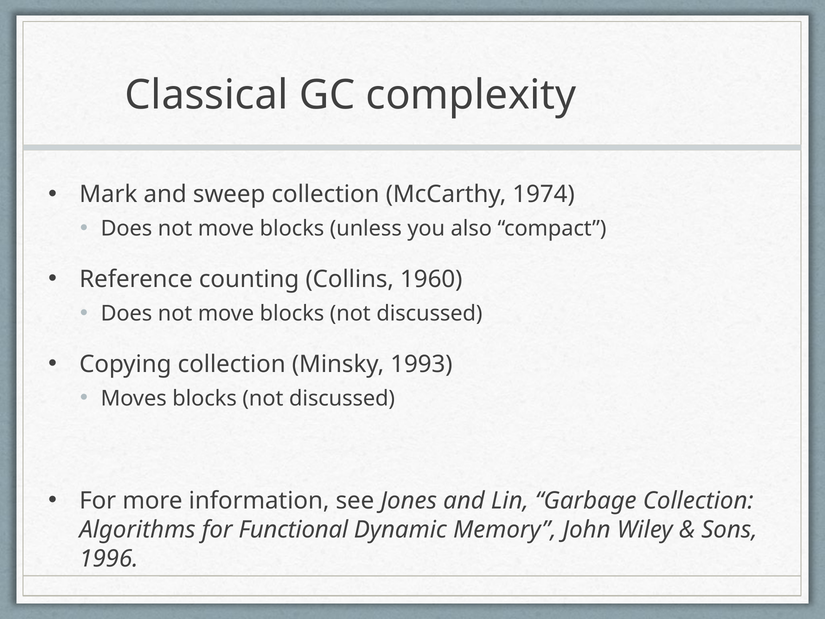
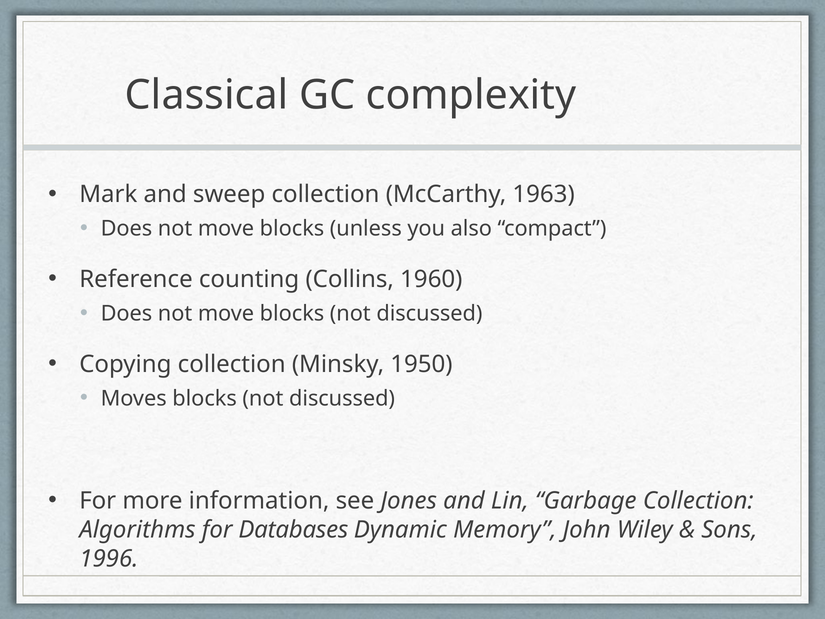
1974: 1974 -> 1963
1993: 1993 -> 1950
Functional: Functional -> Databases
